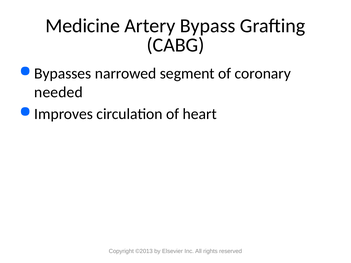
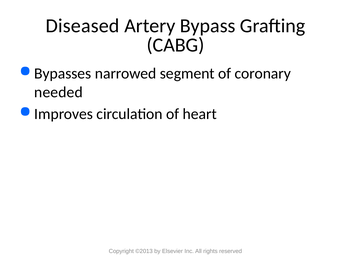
Medicine: Medicine -> Diseased
